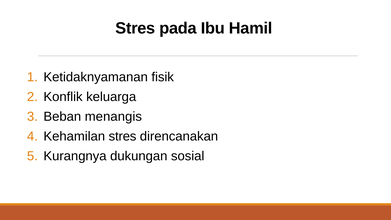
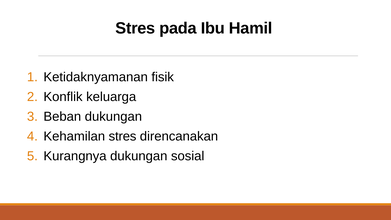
Beban menangis: menangis -> dukungan
